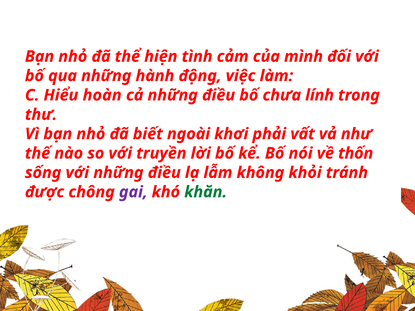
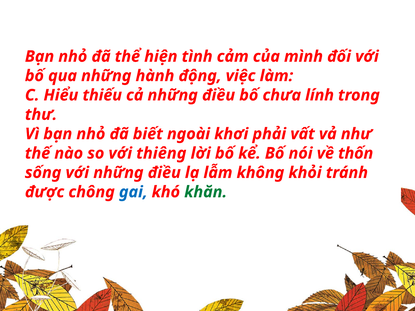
hoàn: hoàn -> thiếu
truyền: truyền -> thiêng
gai colour: purple -> blue
